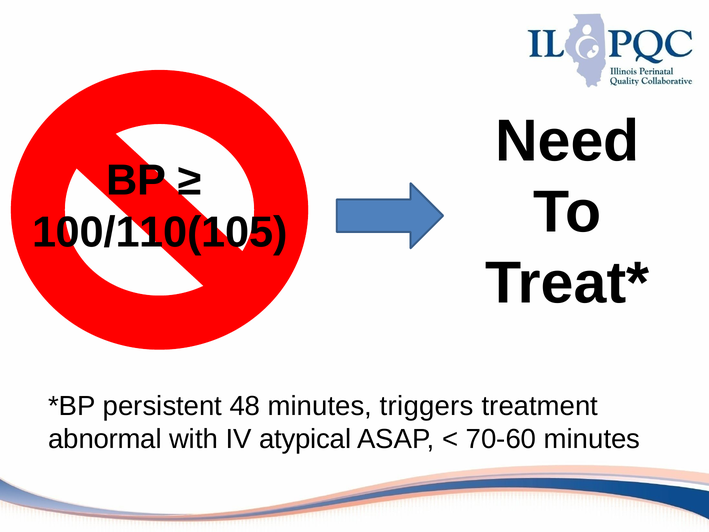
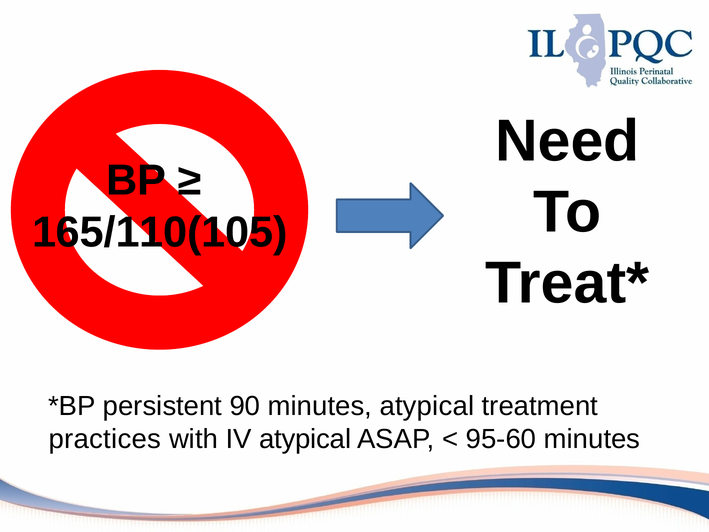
100/110(105: 100/110(105 -> 165/110(105
48: 48 -> 90
minutes triggers: triggers -> atypical
abnormal: abnormal -> practices
70-60: 70-60 -> 95-60
